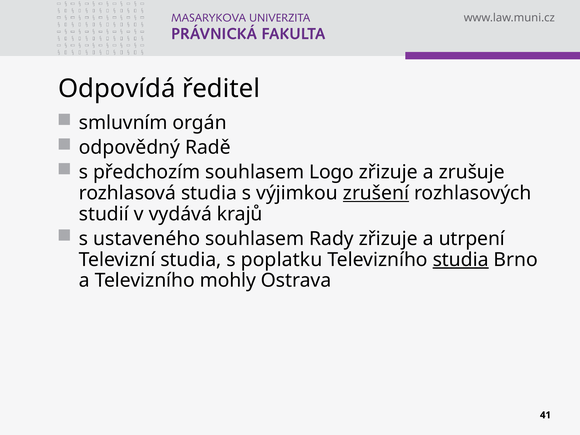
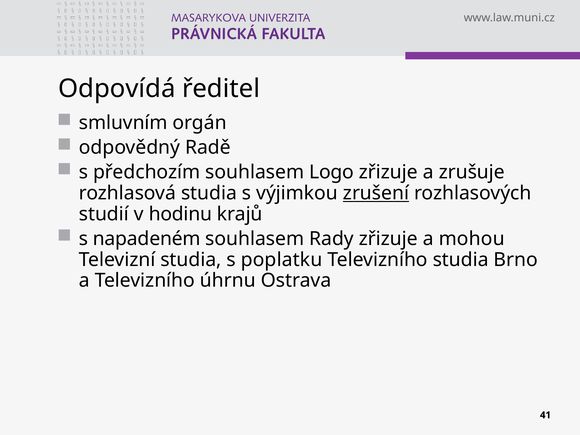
vydává: vydává -> hodinu
ustaveného: ustaveného -> napadeném
utrpení: utrpení -> mohou
studia at (461, 260) underline: present -> none
mohly: mohly -> úhrnu
